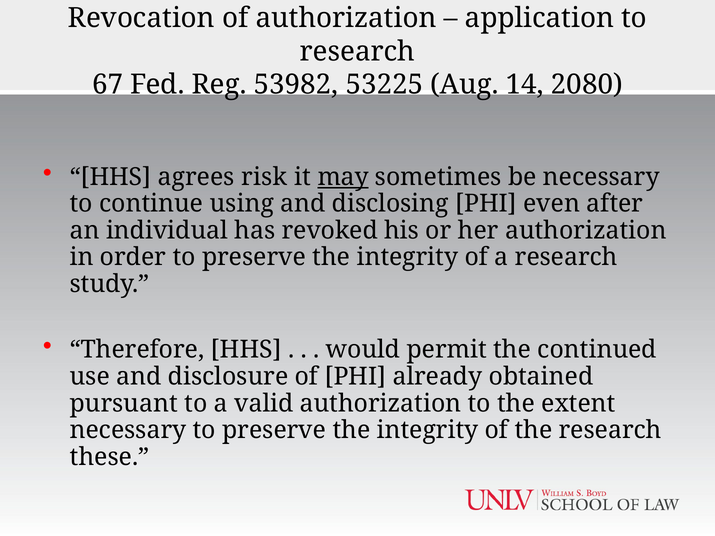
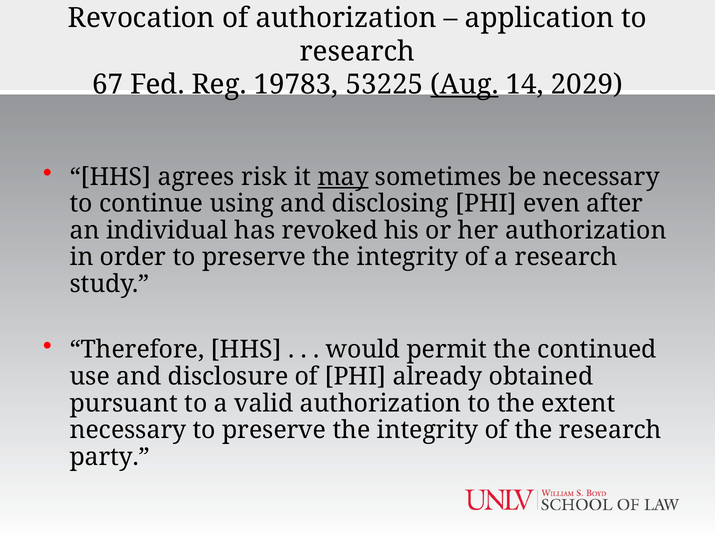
53982: 53982 -> 19783
Aug underline: none -> present
2080: 2080 -> 2029
these: these -> party
